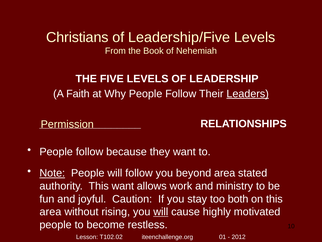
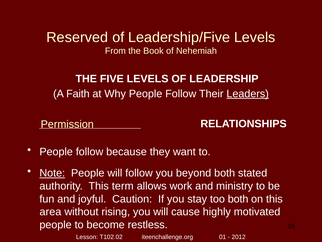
Christians: Christians -> Reserved
beyond area: area -> both
This want: want -> term
will at (161, 211) underline: present -> none
